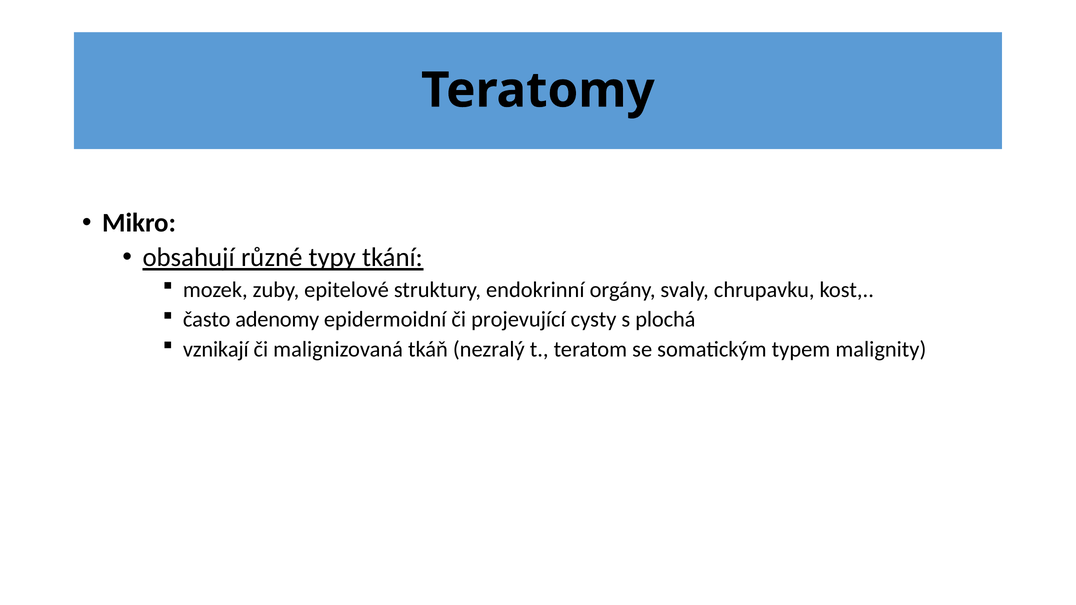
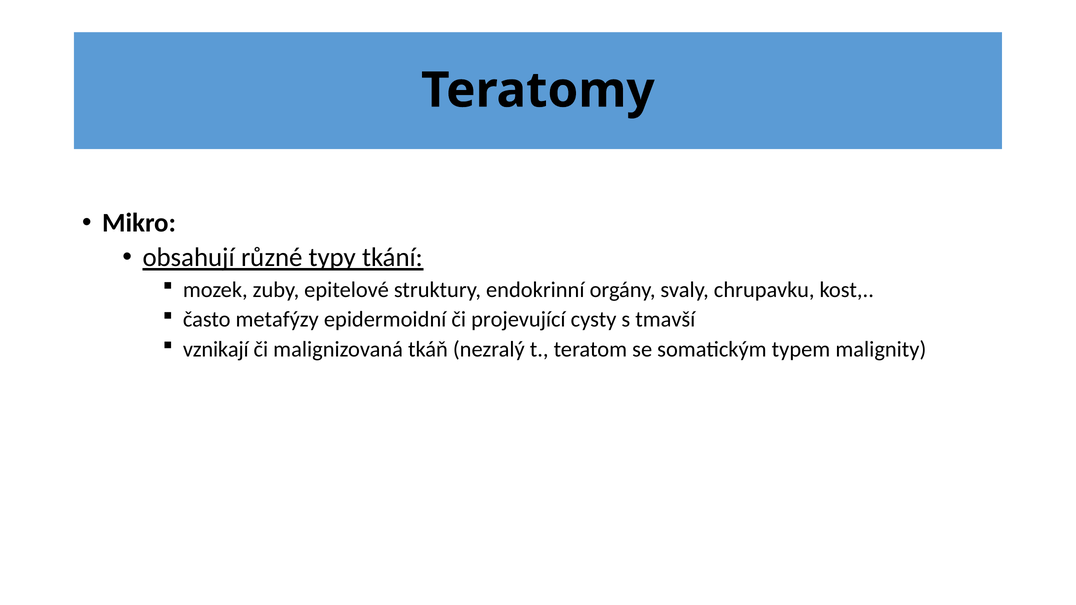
adenomy: adenomy -> metafýzy
plochá: plochá -> tmavší
